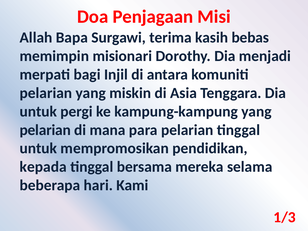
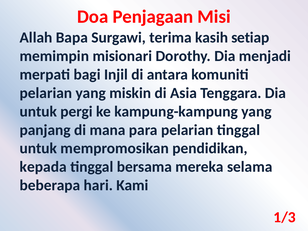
bebas: bebas -> setiap
pelarian at (45, 130): pelarian -> panjang
